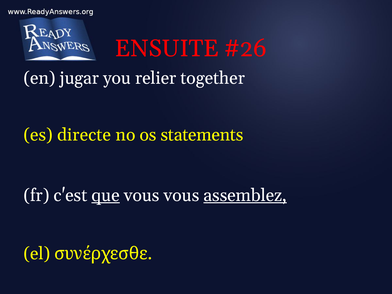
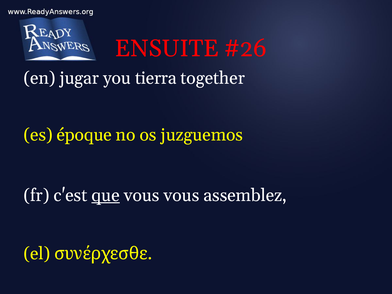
relier: relier -> tierra
directe: directe -> époque
statements: statements -> juzguemos
assemblez underline: present -> none
